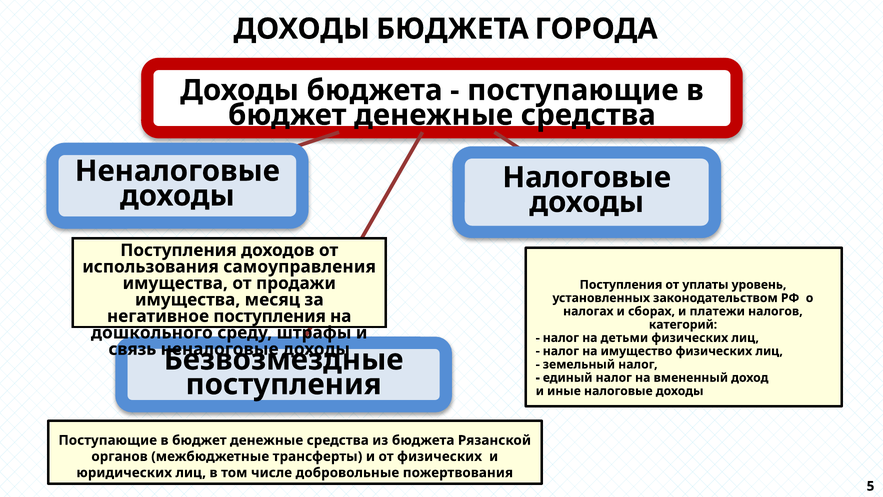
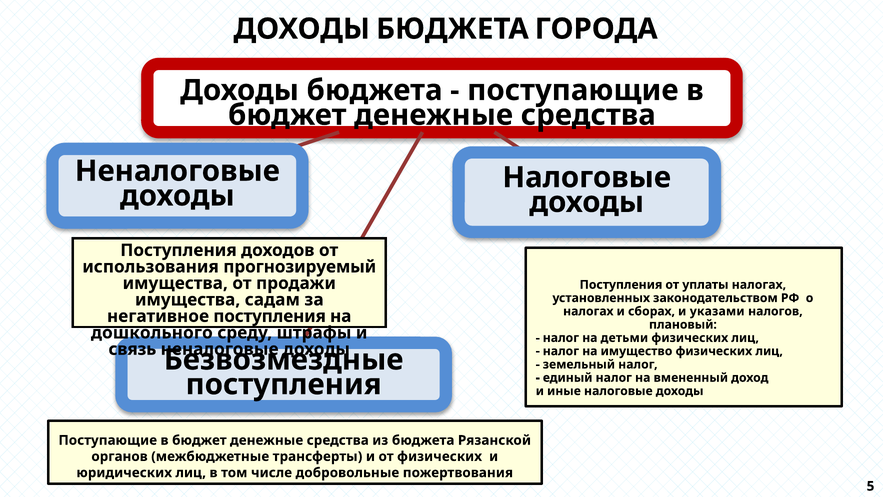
самоуправления: самоуправления -> прогнозируемый
уплаты уровень: уровень -> налогах
месяц: месяц -> садам
платежи: платежи -> указами
категорий: категорий -> плановый
